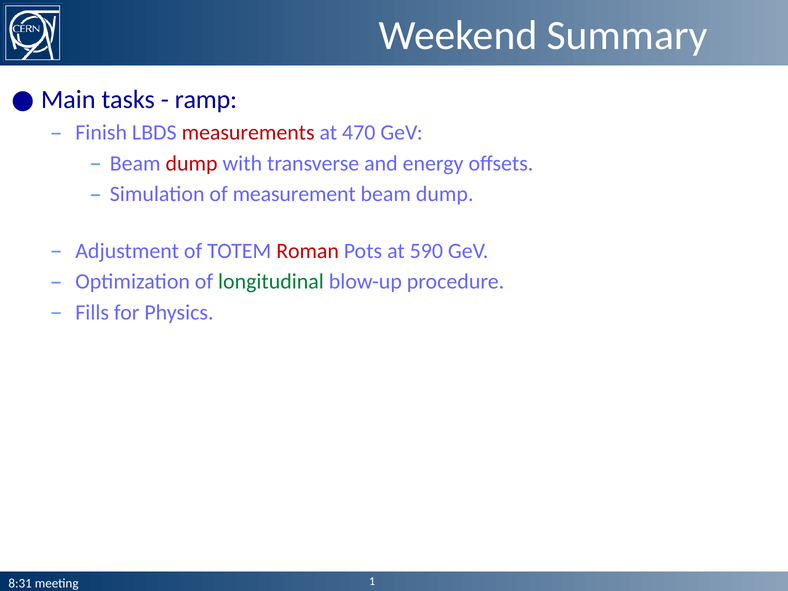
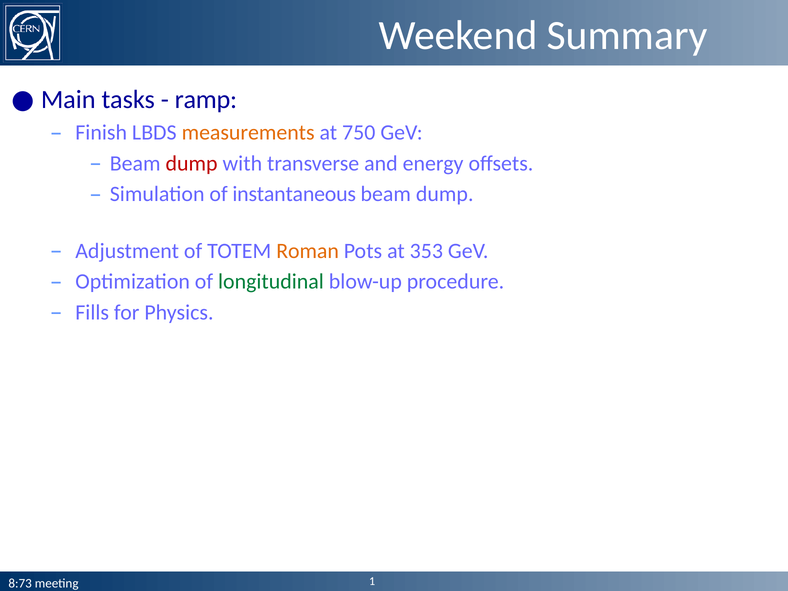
measurements colour: red -> orange
470: 470 -> 750
measurement: measurement -> instantaneous
Roman colour: red -> orange
590: 590 -> 353
8:31: 8:31 -> 8:73
